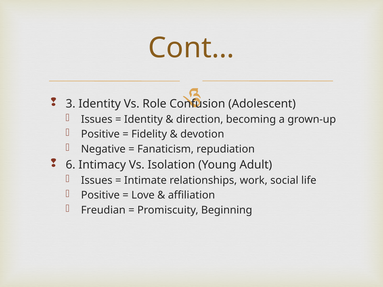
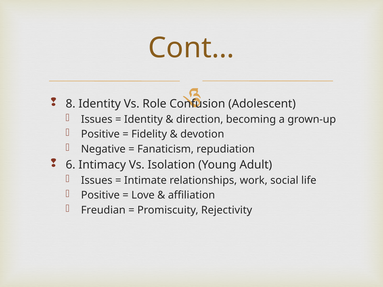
3: 3 -> 8
Beginning: Beginning -> Rejectivity
